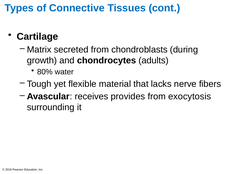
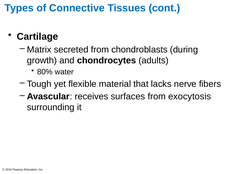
provides: provides -> surfaces
